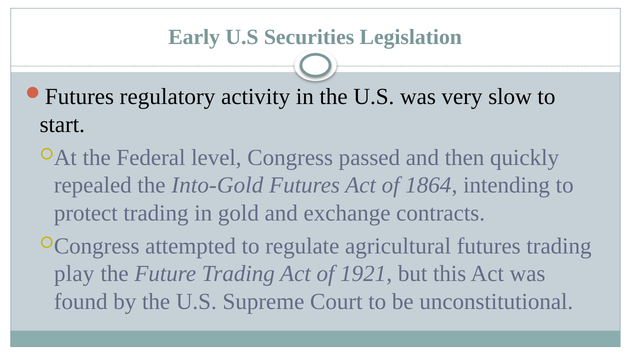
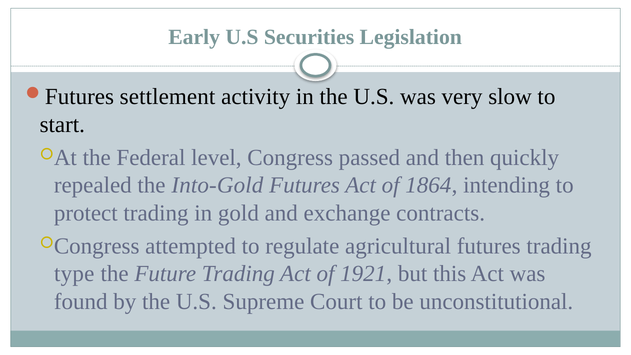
regulatory: regulatory -> settlement
play: play -> type
